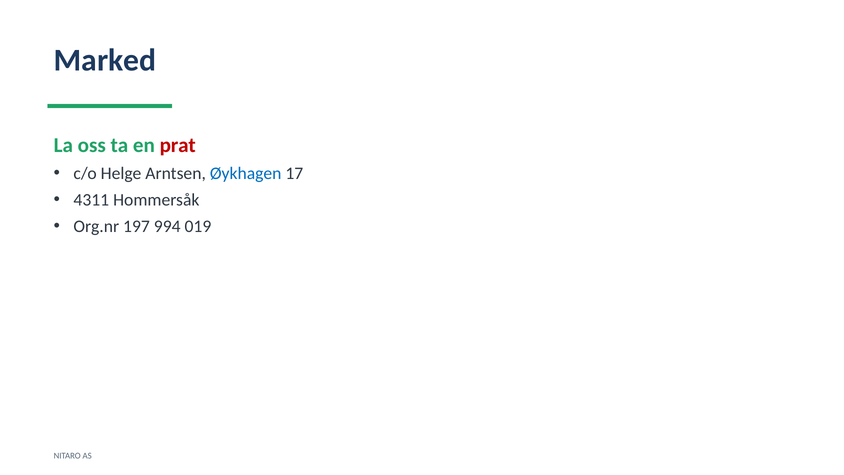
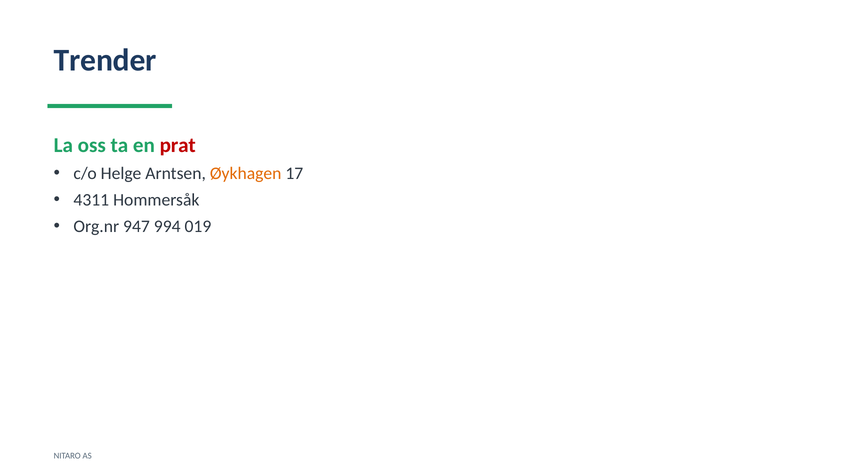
Marked: Marked -> Trender
Øykhagen colour: blue -> orange
197: 197 -> 947
